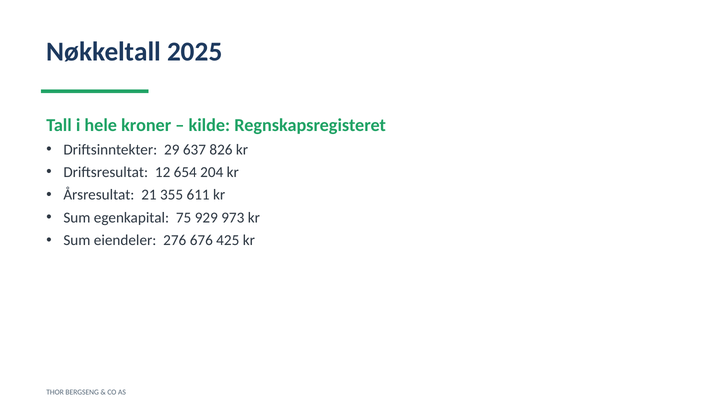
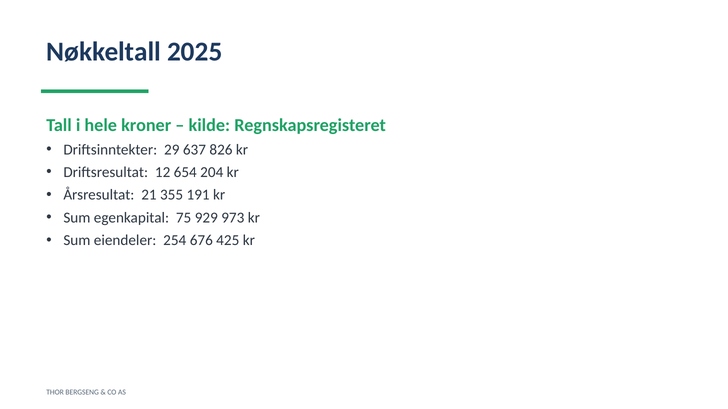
611: 611 -> 191
276: 276 -> 254
